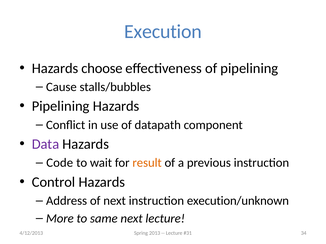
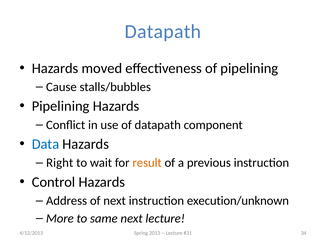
Execution at (163, 32): Execution -> Datapath
choose: choose -> moved
Data colour: purple -> blue
Code: Code -> Right
